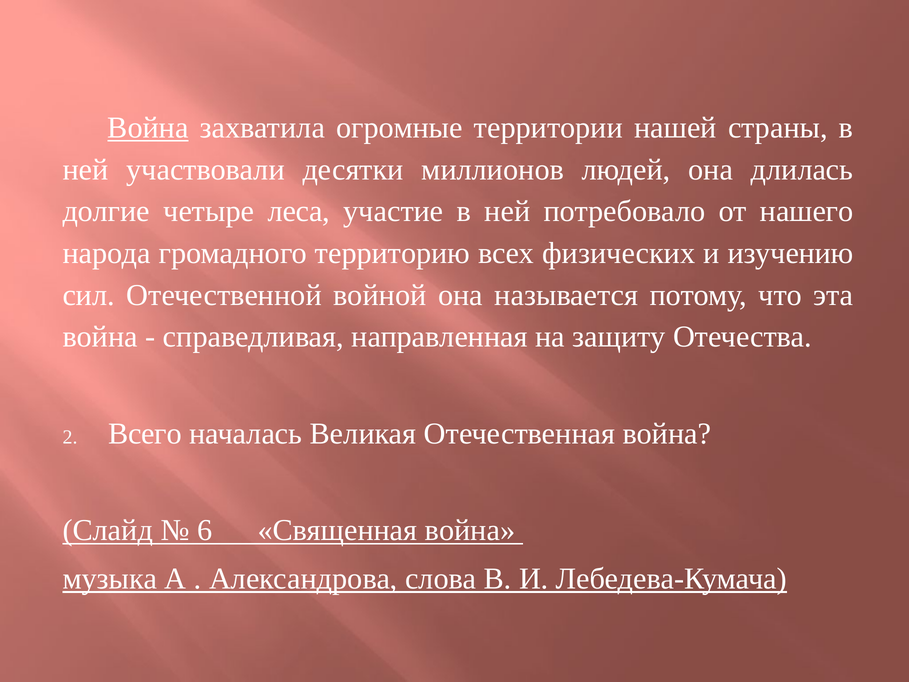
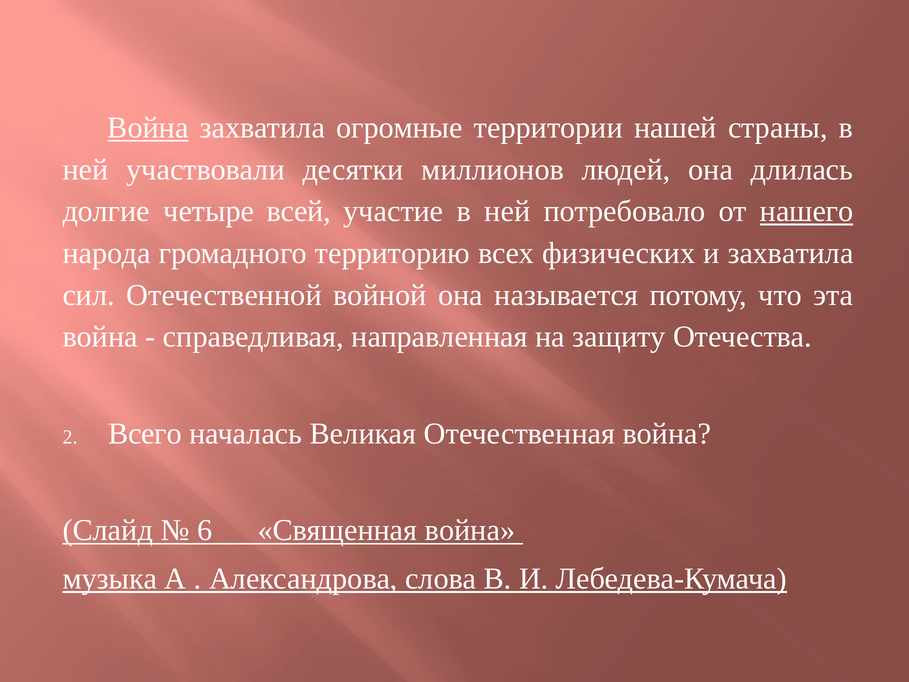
леса: леса -> всей
нашего underline: none -> present
и изучению: изучению -> захватила
